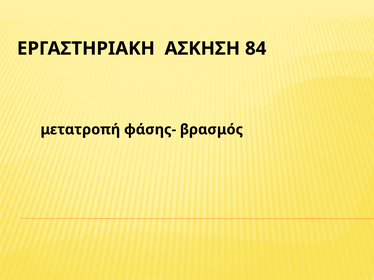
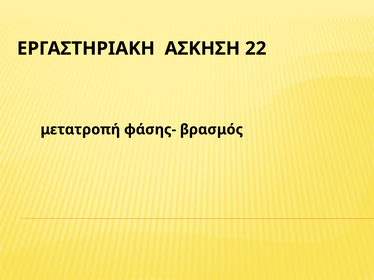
84: 84 -> 22
